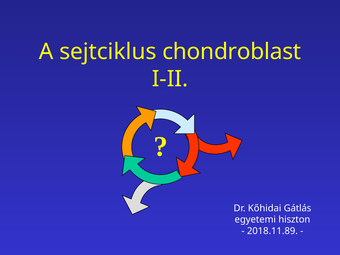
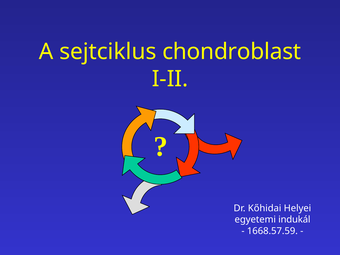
Gátlás: Gátlás -> Helyei
hiszton: hiszton -> indukál
2018.11.89: 2018.11.89 -> 1668.57.59
